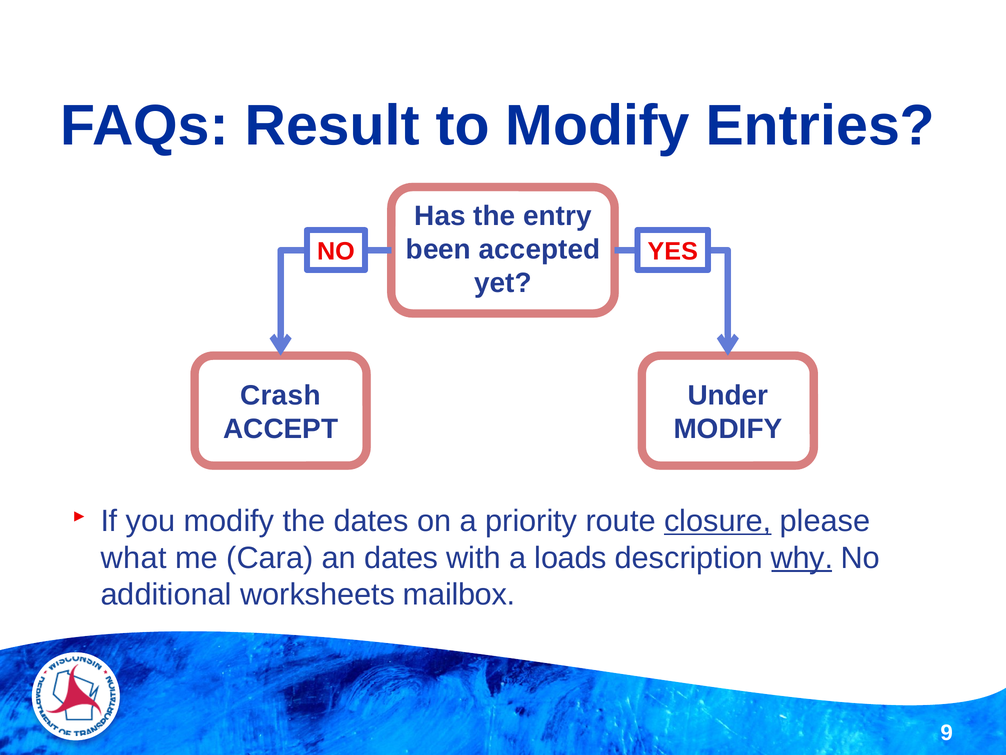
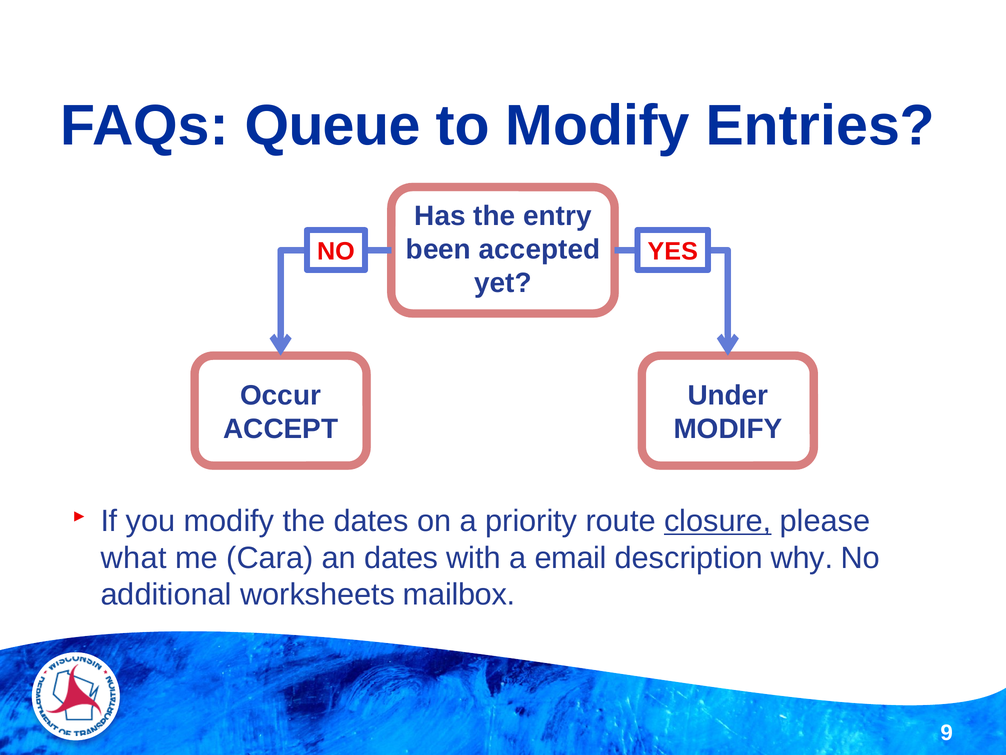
Result: Result -> Queue
Crash: Crash -> Occur
loads: loads -> email
why underline: present -> none
